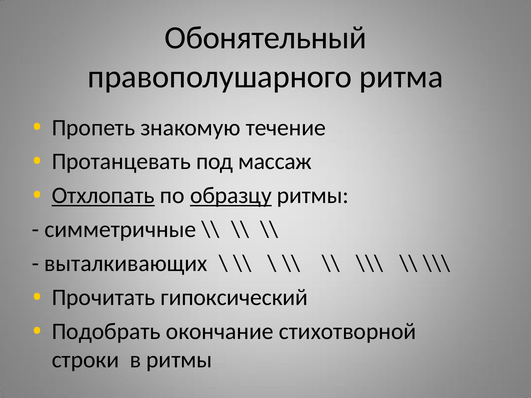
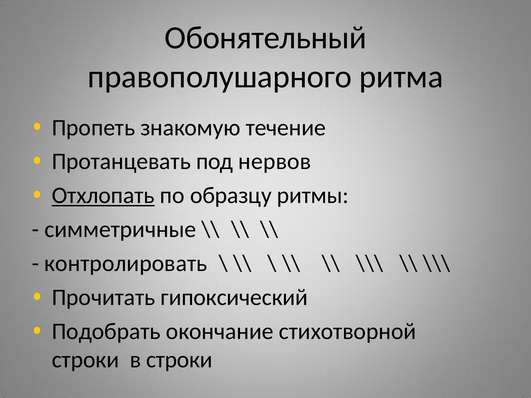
массаж: массаж -> нервов
образцу underline: present -> none
выталкивающих: выталкивающих -> контролировать
в ритмы: ритмы -> строки
